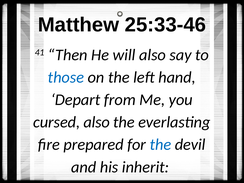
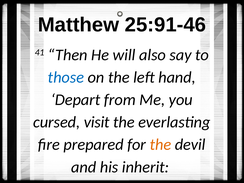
25:33-46: 25:33-46 -> 25:91-46
cursed also: also -> visit
the at (160, 145) colour: blue -> orange
